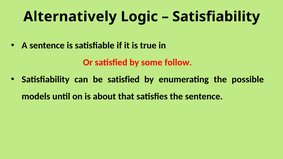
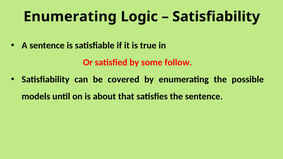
Alternatively at (70, 17): Alternatively -> Enumerating
be satisfied: satisfied -> covered
